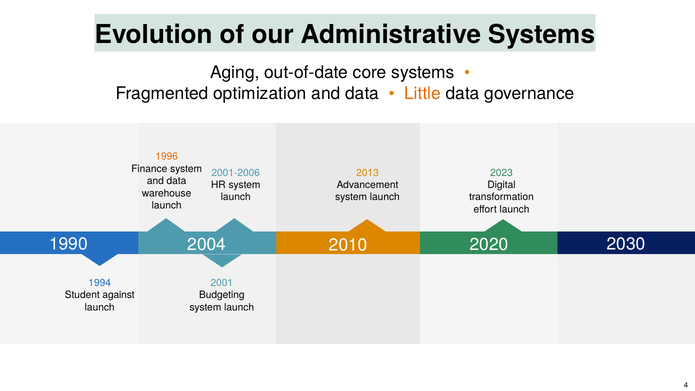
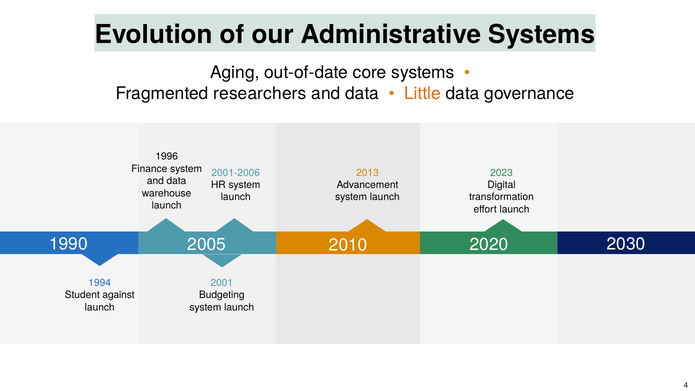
optimization: optimization -> researchers
1996 colour: orange -> black
2004: 2004 -> 2005
